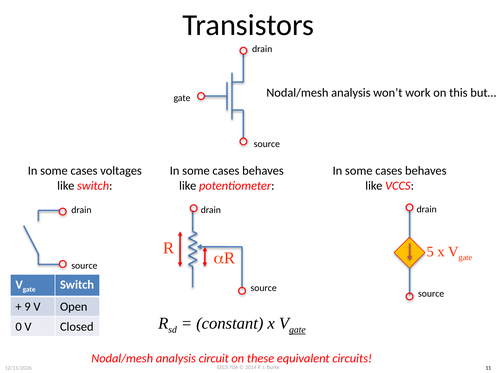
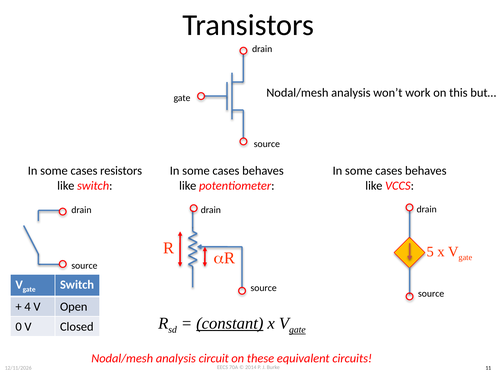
voltages: voltages -> resistors
9: 9 -> 4
constant underline: none -> present
